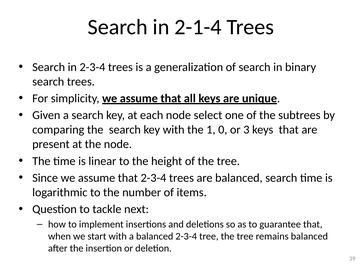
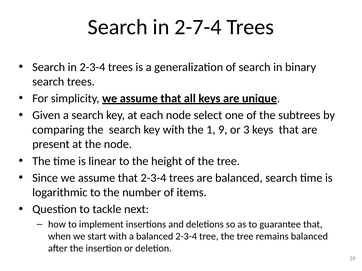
2-1-4: 2-1-4 -> 2-7-4
0: 0 -> 9
